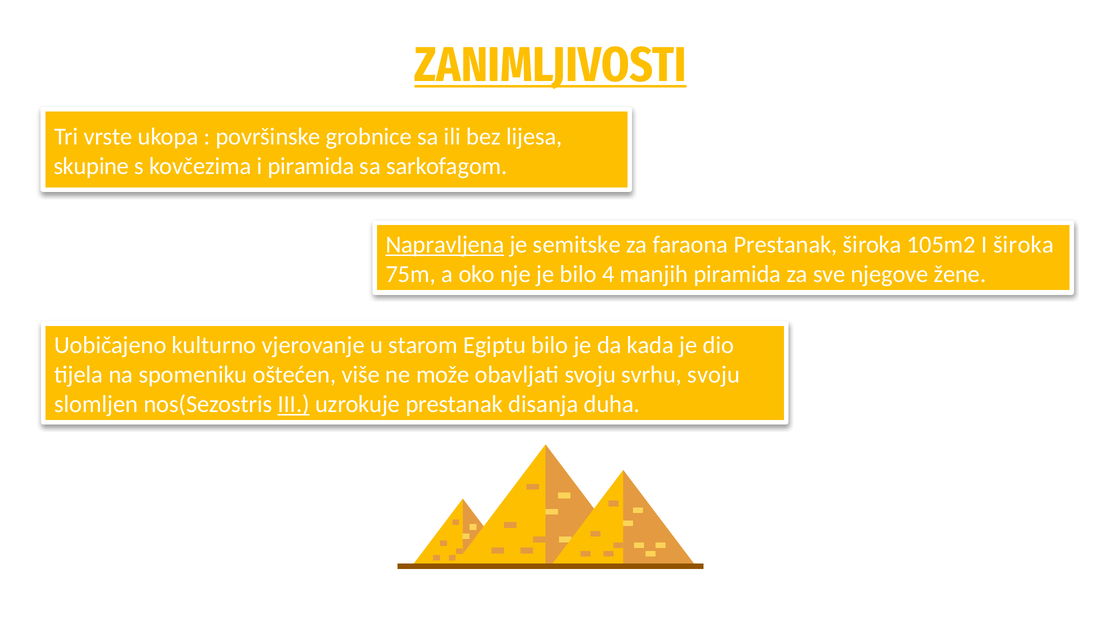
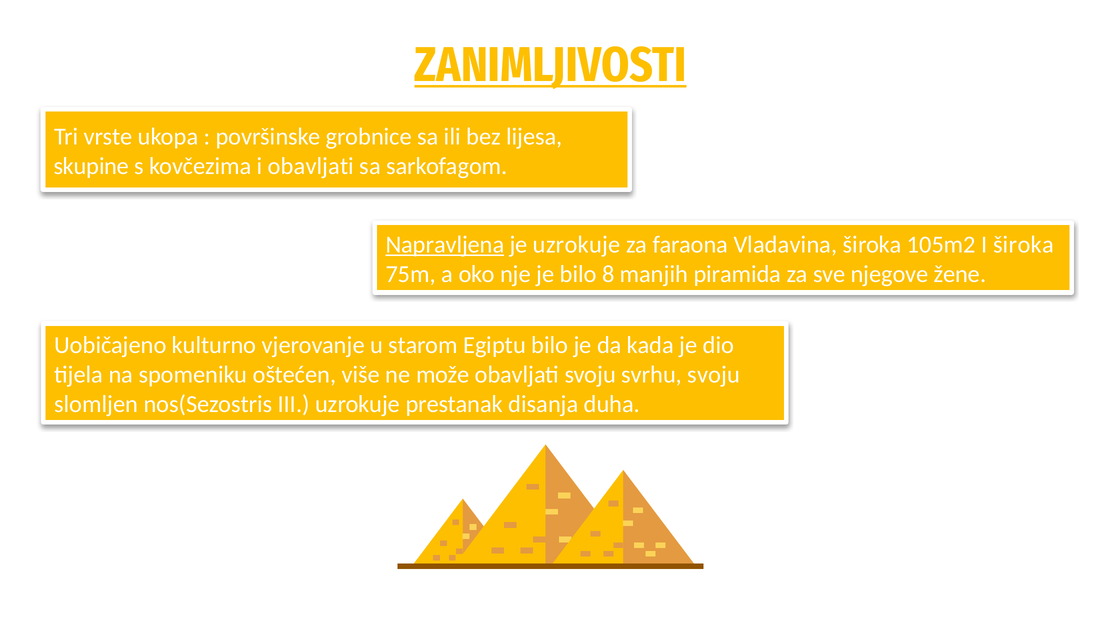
i piramida: piramida -> obavljati
je semitske: semitske -> uzrokuje
faraona Prestanak: Prestanak -> Vladavina
4: 4 -> 8
III underline: present -> none
